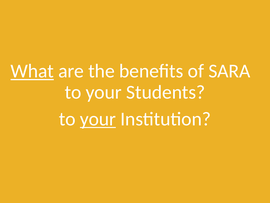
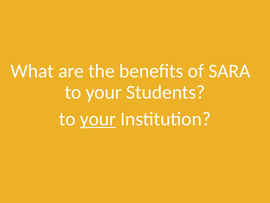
What underline: present -> none
